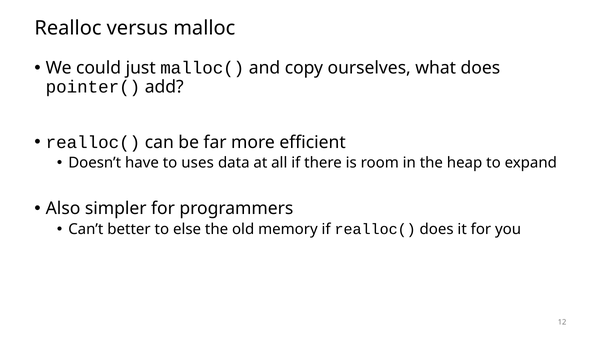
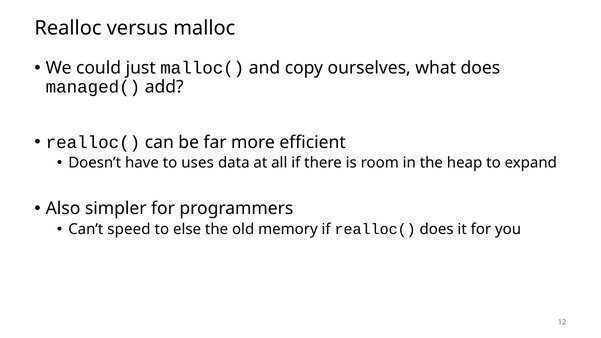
pointer(: pointer( -> managed(
better: better -> speed
